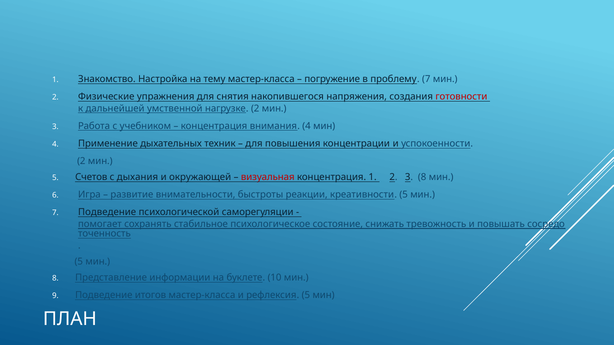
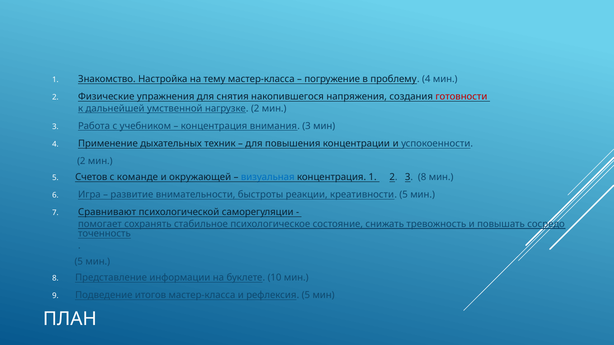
проблему 7: 7 -> 4
внимания 4: 4 -> 3
дыхания: дыхания -> команде
визуальная colour: red -> blue
Подведение at (107, 213): Подведение -> Сравнивают
